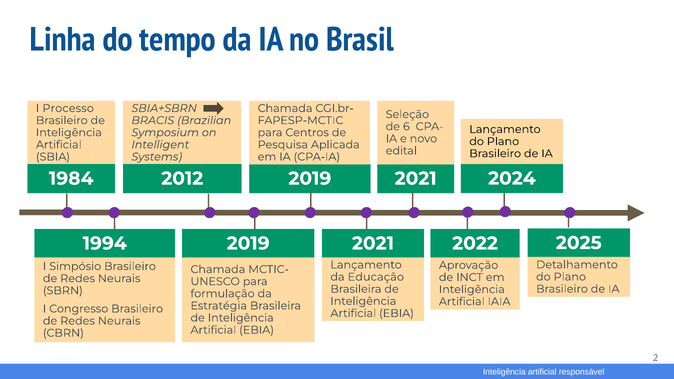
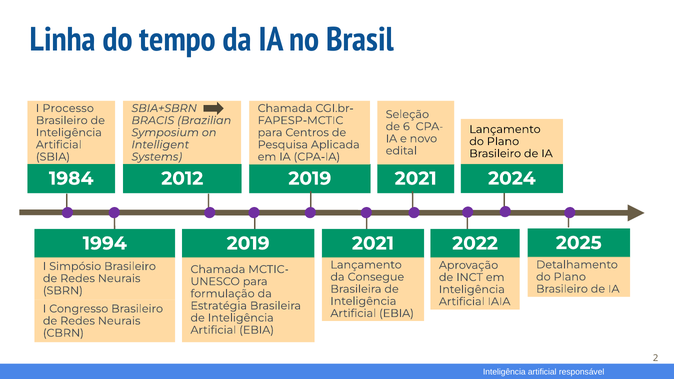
Educação: Educação -> Consegue
